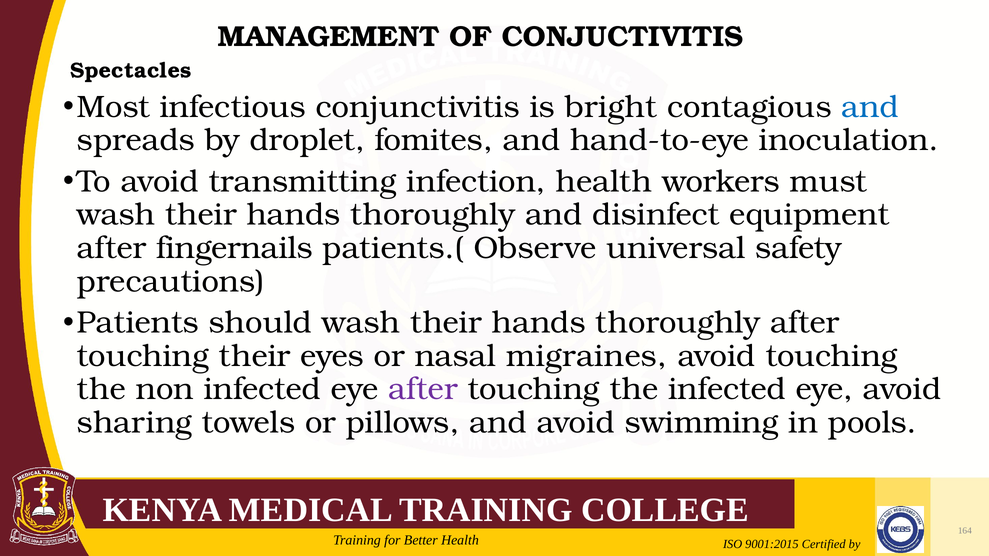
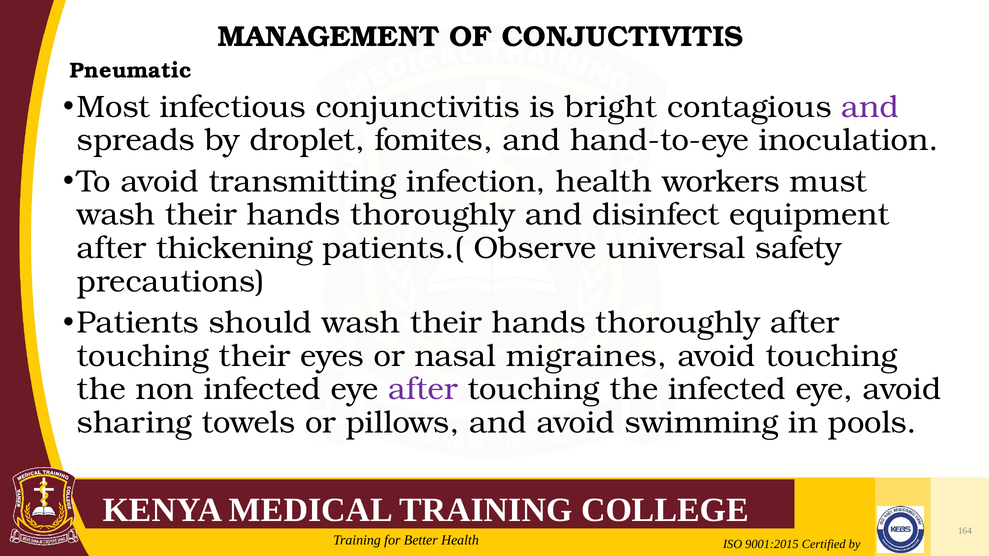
Spectacles: Spectacles -> Pneumatic
and at (870, 107) colour: blue -> purple
fingernails: fingernails -> thickening
